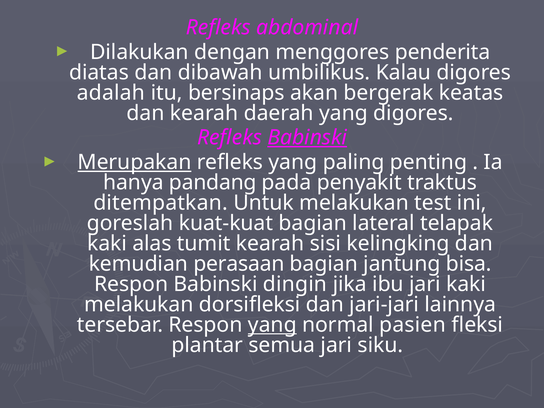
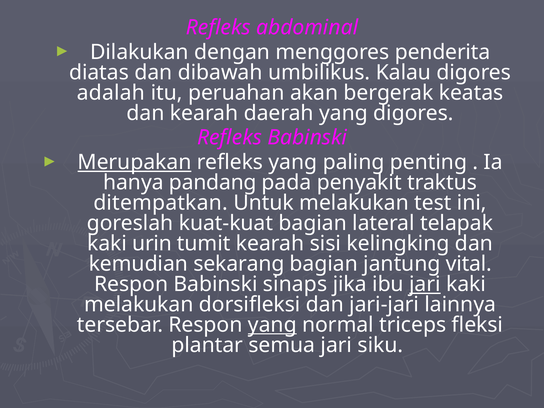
bersinaps: bersinaps -> peruahan
Babinski at (307, 138) underline: present -> none
alas: alas -> urin
perasaan: perasaan -> sekarang
bisa: bisa -> vital
dingin: dingin -> sinaps
jari at (425, 284) underline: none -> present
pasien: pasien -> triceps
